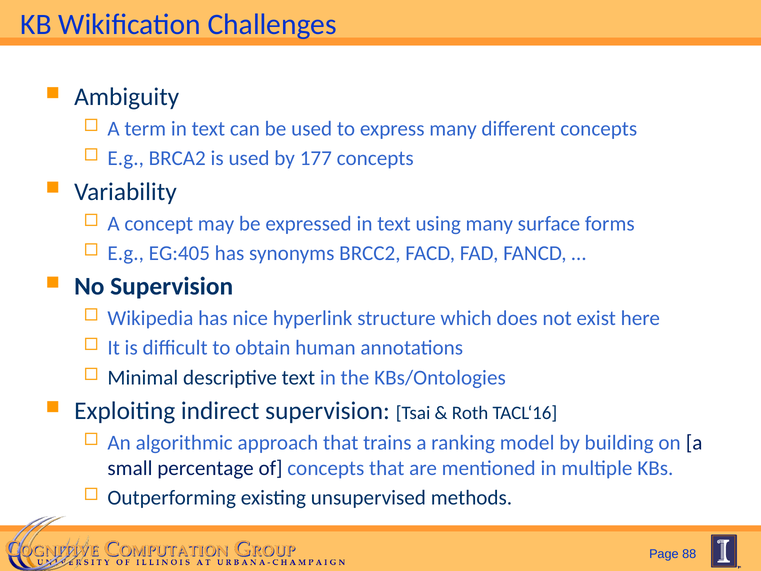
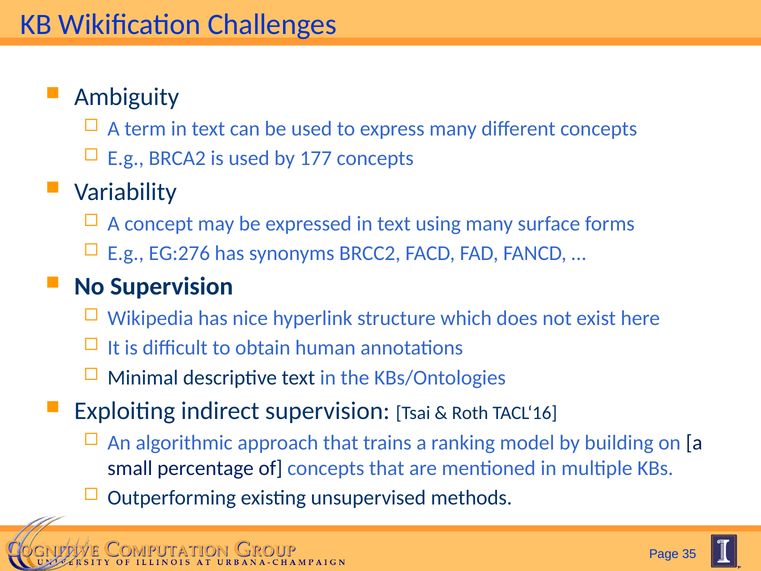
EG:405: EG:405 -> EG:276
88: 88 -> 35
